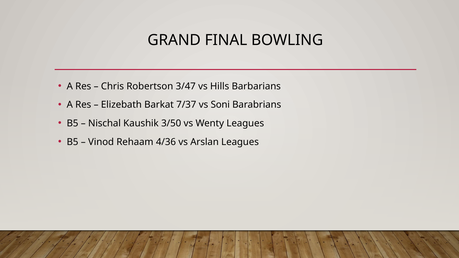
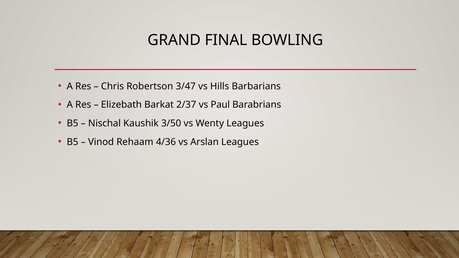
7/37: 7/37 -> 2/37
Soni: Soni -> Paul
